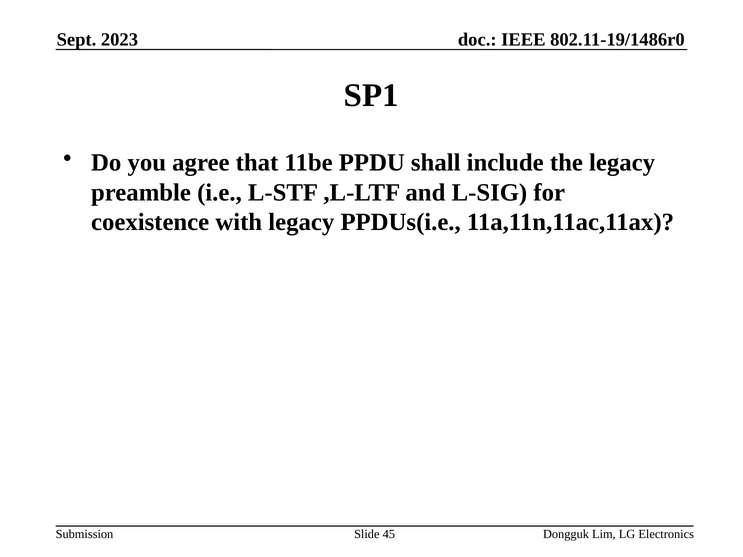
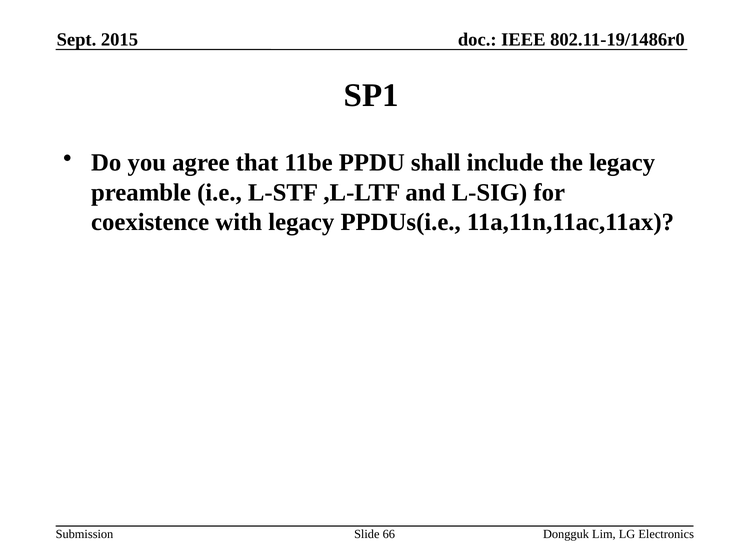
2023: 2023 -> 2015
45: 45 -> 66
